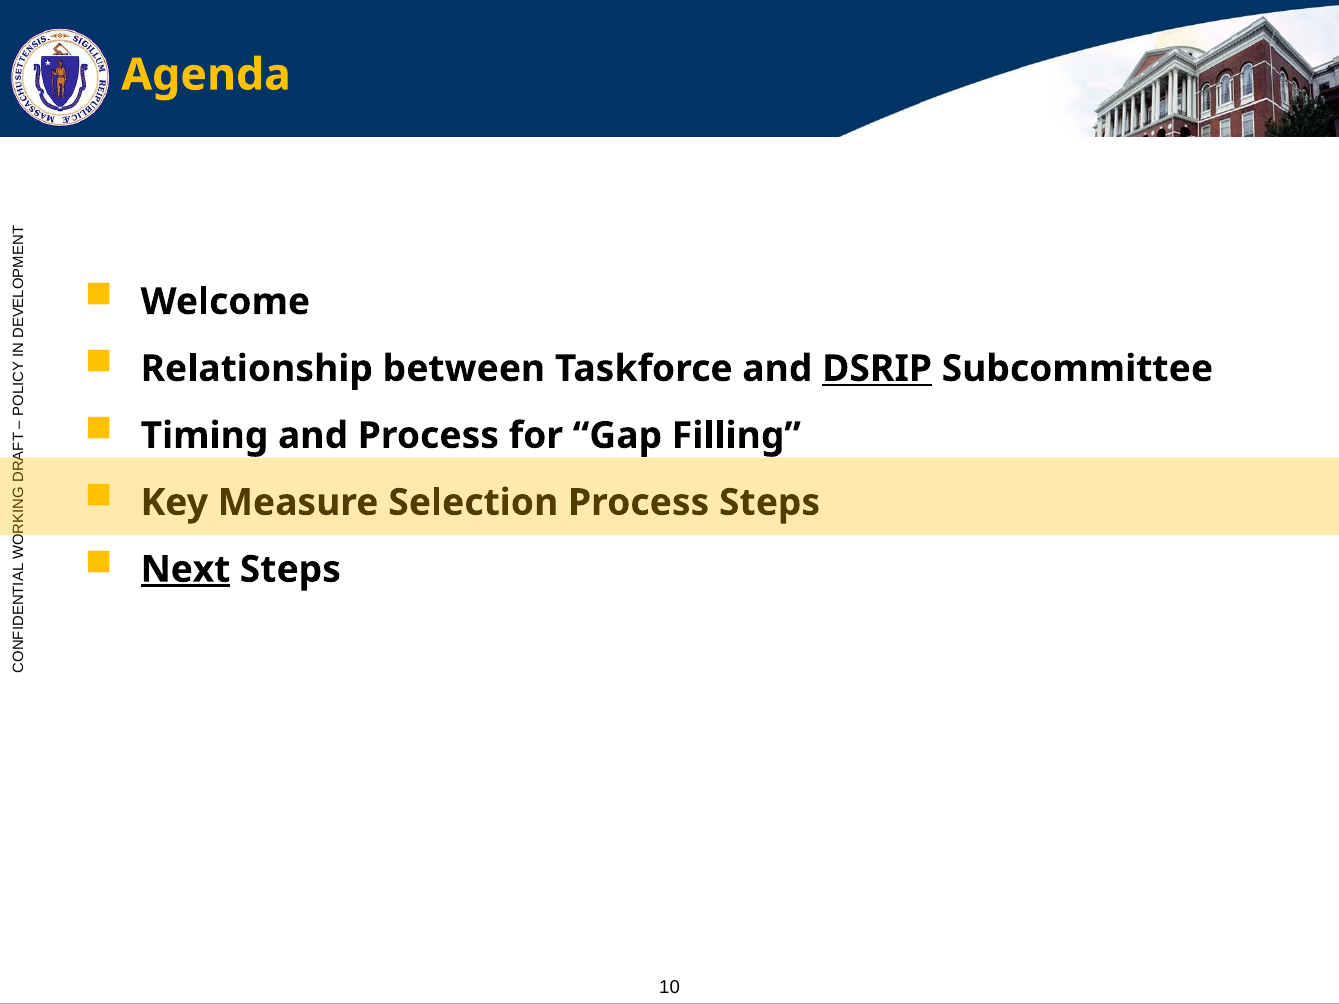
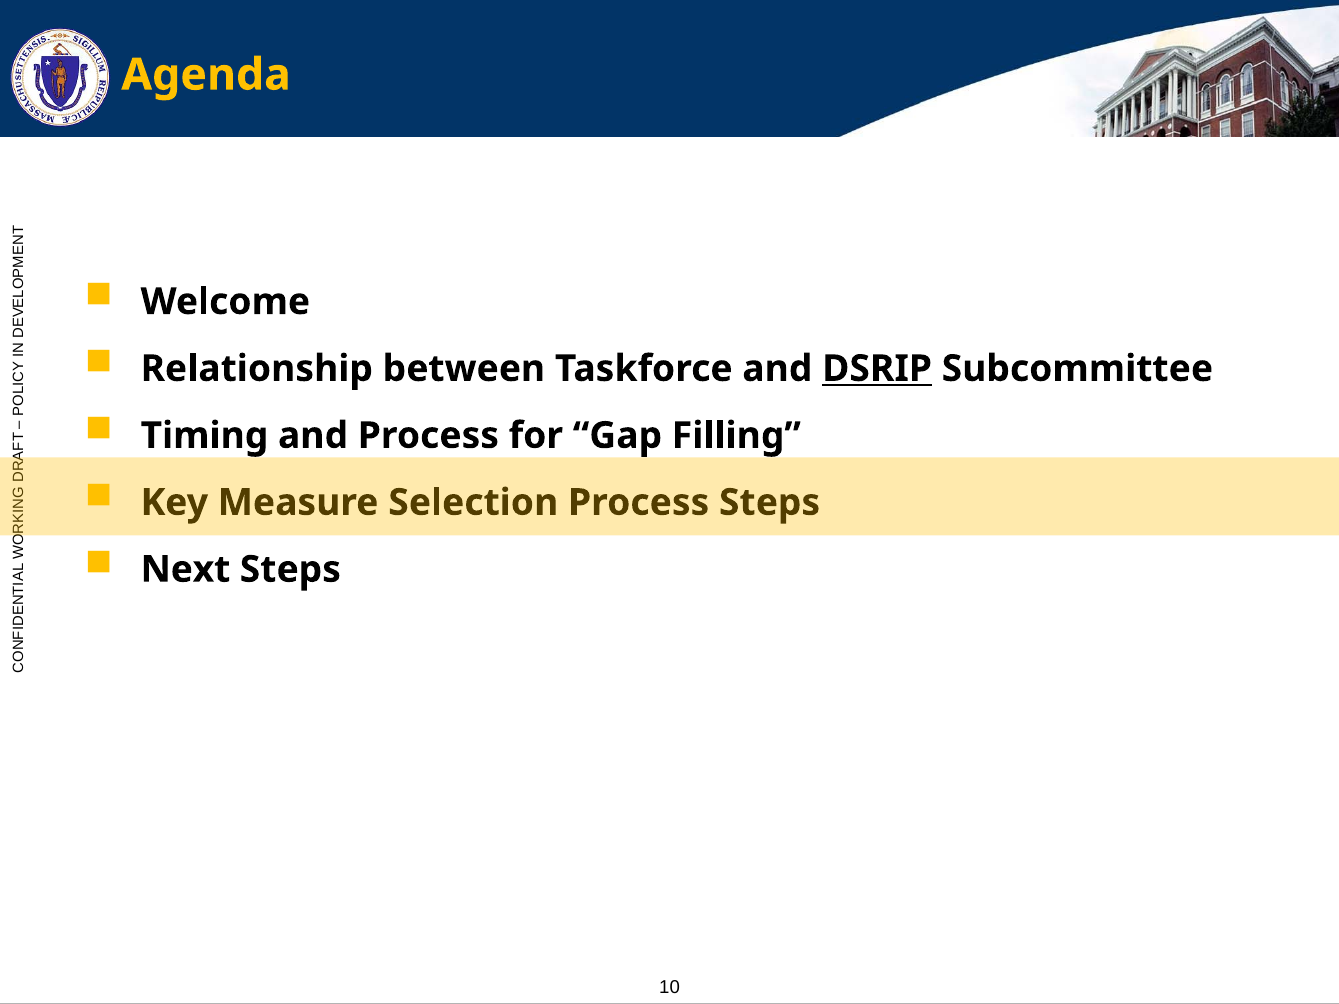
Next underline: present -> none
